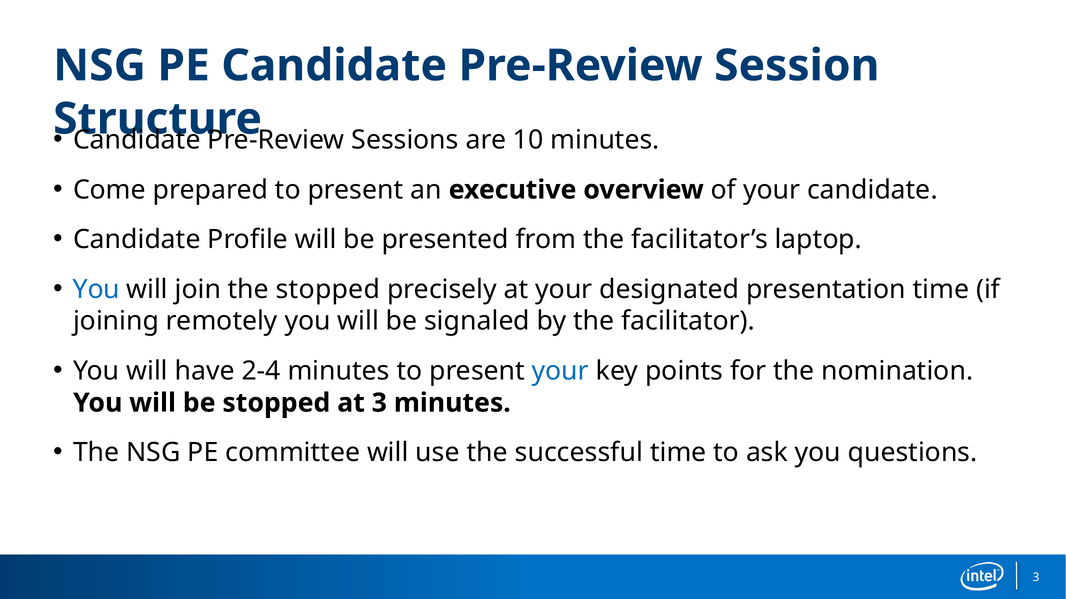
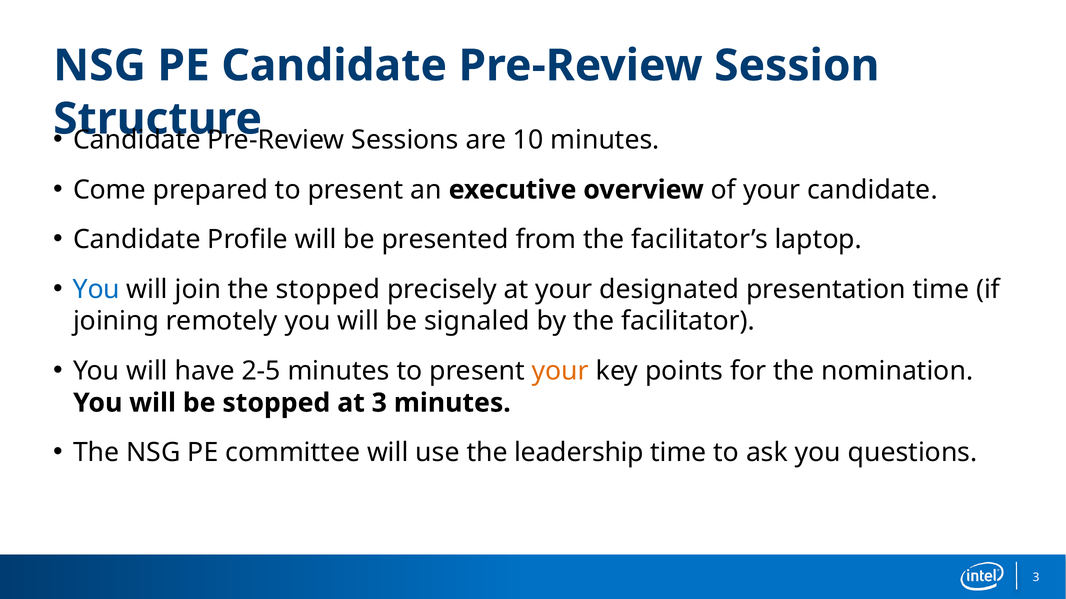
2-4: 2-4 -> 2-5
your at (560, 371) colour: blue -> orange
successful: successful -> leadership
